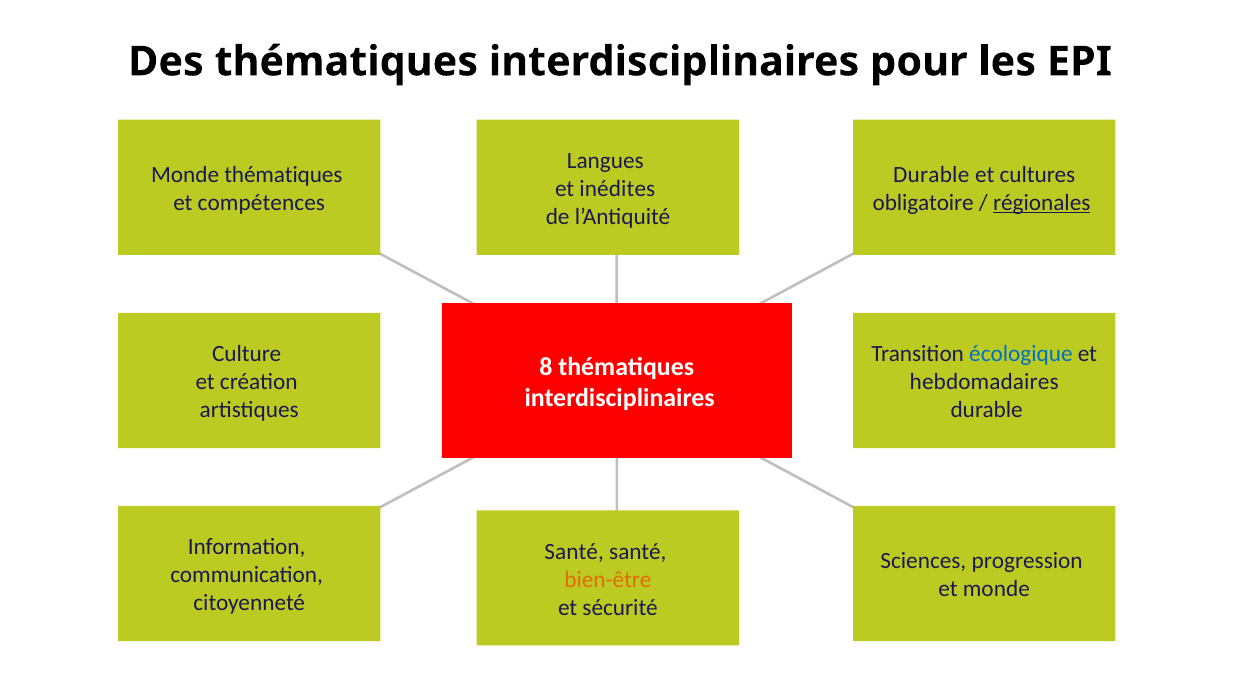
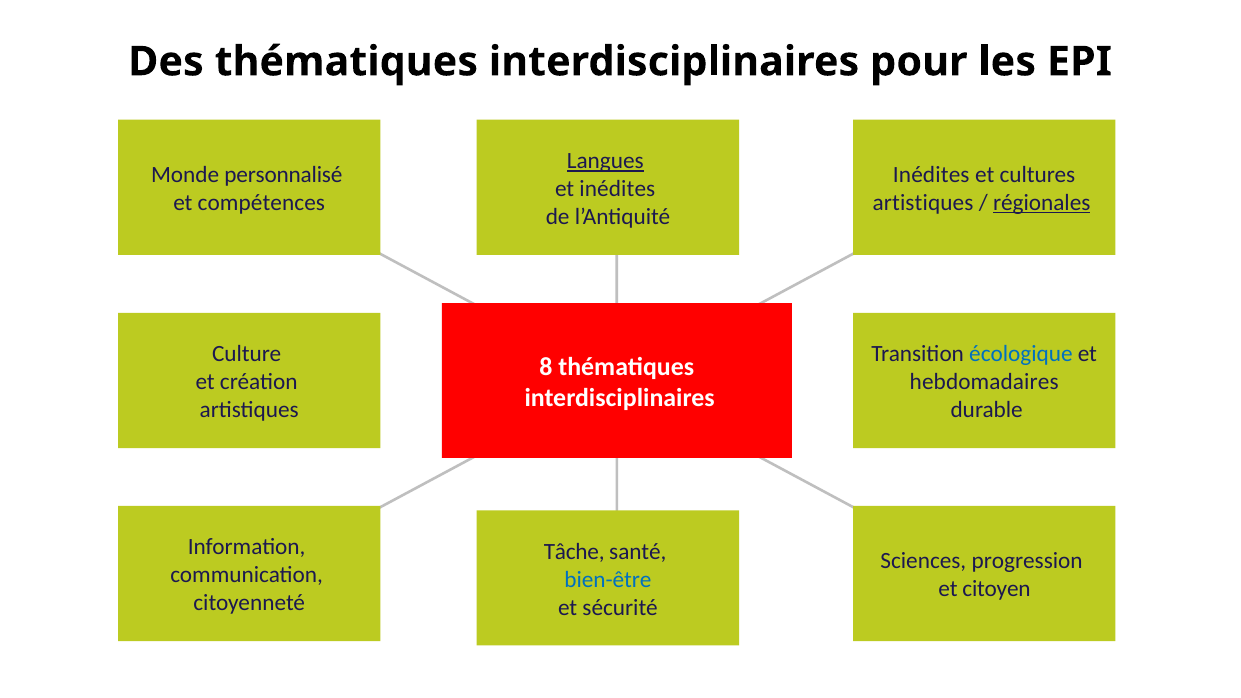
Langues underline: none -> present
Monde thématiques: thématiques -> personnalisé
Durable at (931, 175): Durable -> Inédites
obligatoire at (923, 203): obligatoire -> artistiques
Santé at (574, 552): Santé -> Tâche
bien-être colour: orange -> blue
et monde: monde -> citoyen
